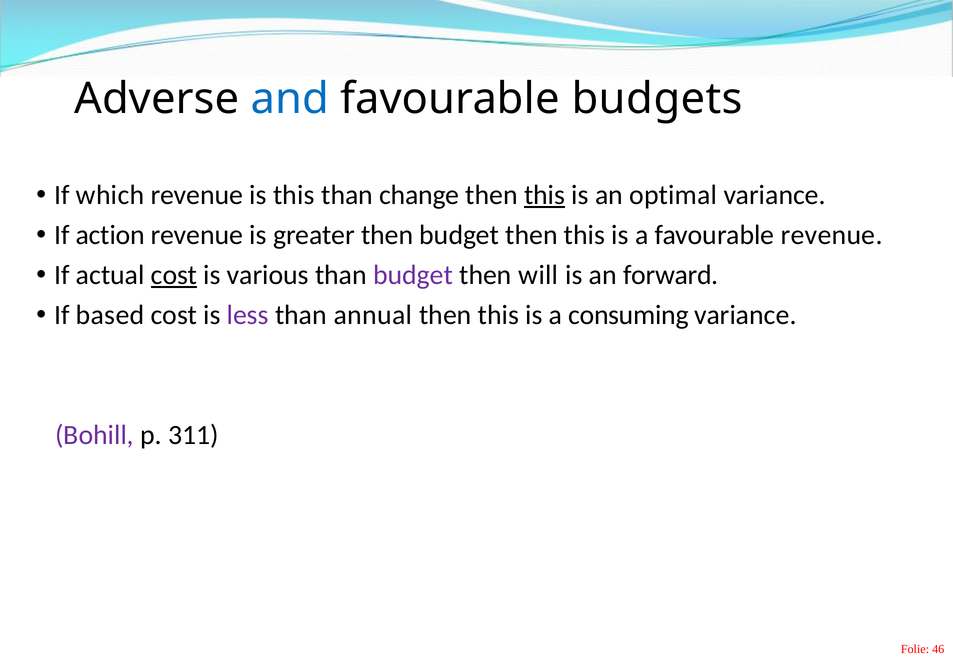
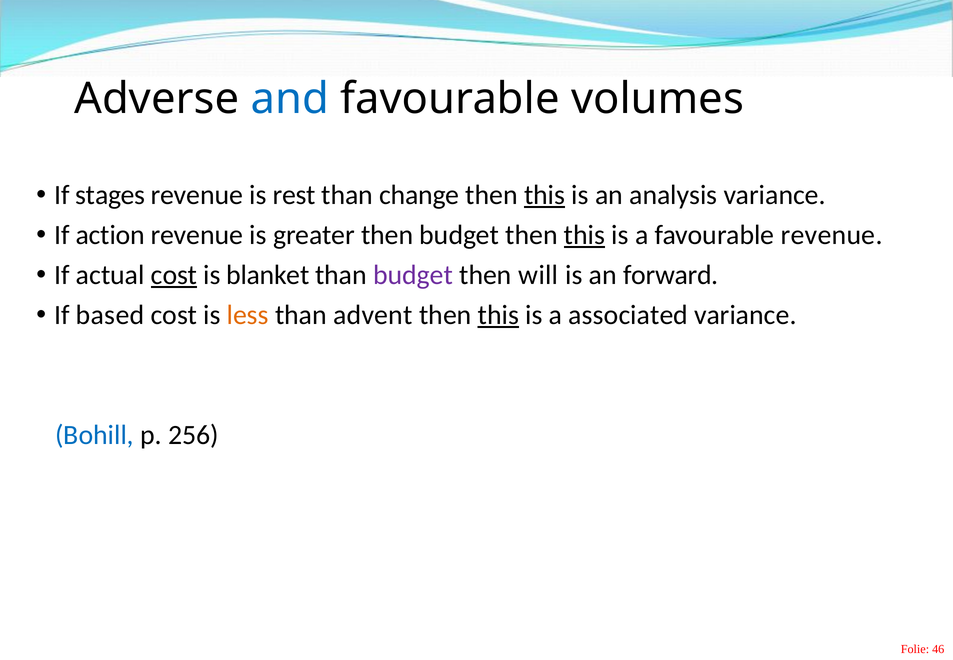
budgets: budgets -> volumes
which: which -> stages
is this: this -> rest
optimal: optimal -> analysis
this at (585, 235) underline: none -> present
various: various -> blanket
less colour: purple -> orange
annual: annual -> advent
this at (498, 315) underline: none -> present
consuming: consuming -> associated
Bohill colour: purple -> blue
311: 311 -> 256
